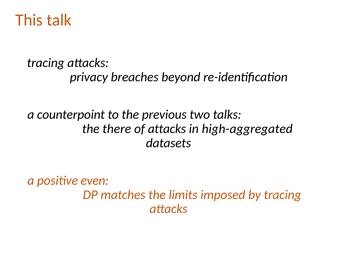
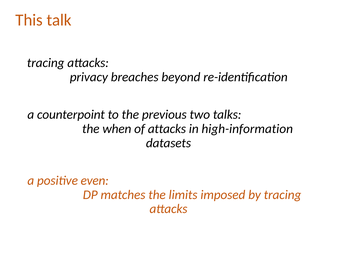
there: there -> when
high-aggregated: high-aggregated -> high-information
